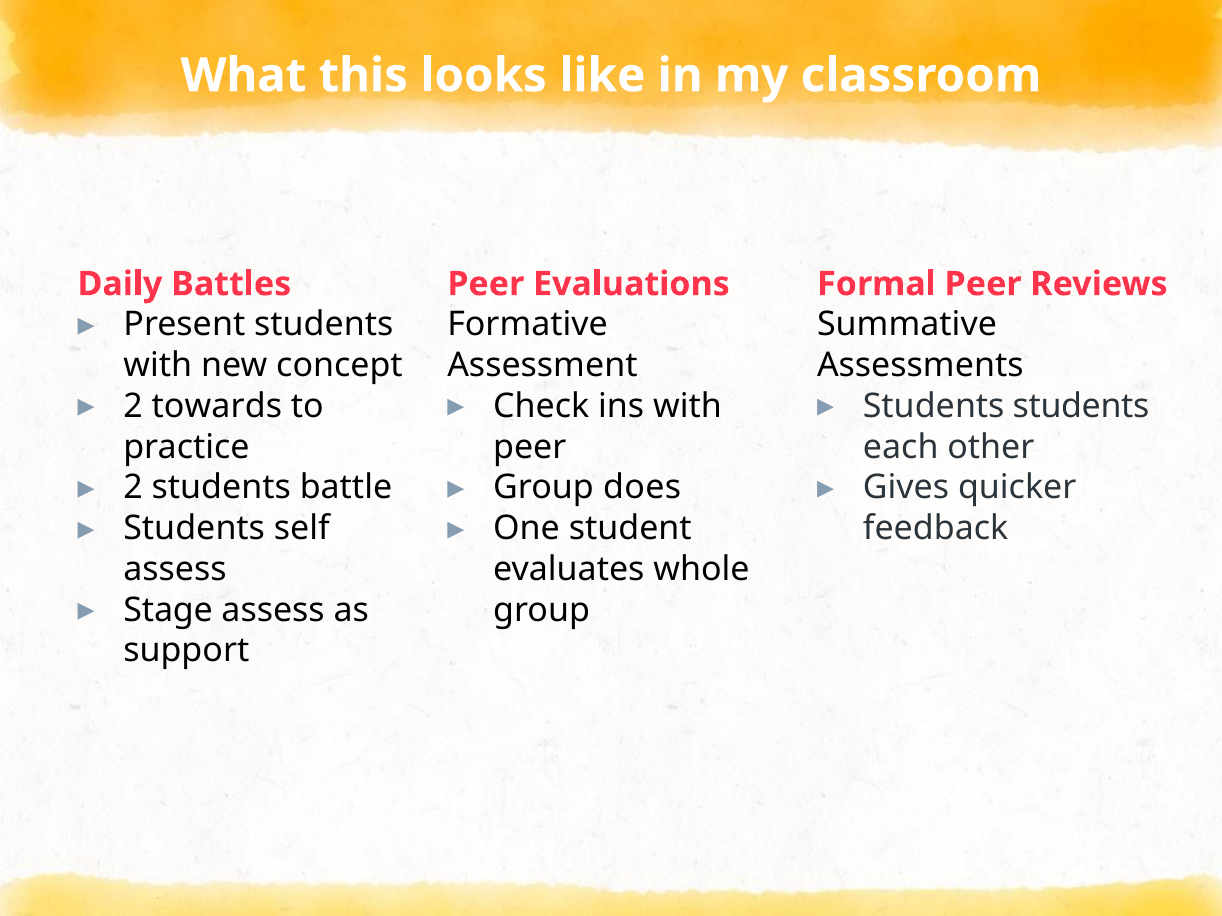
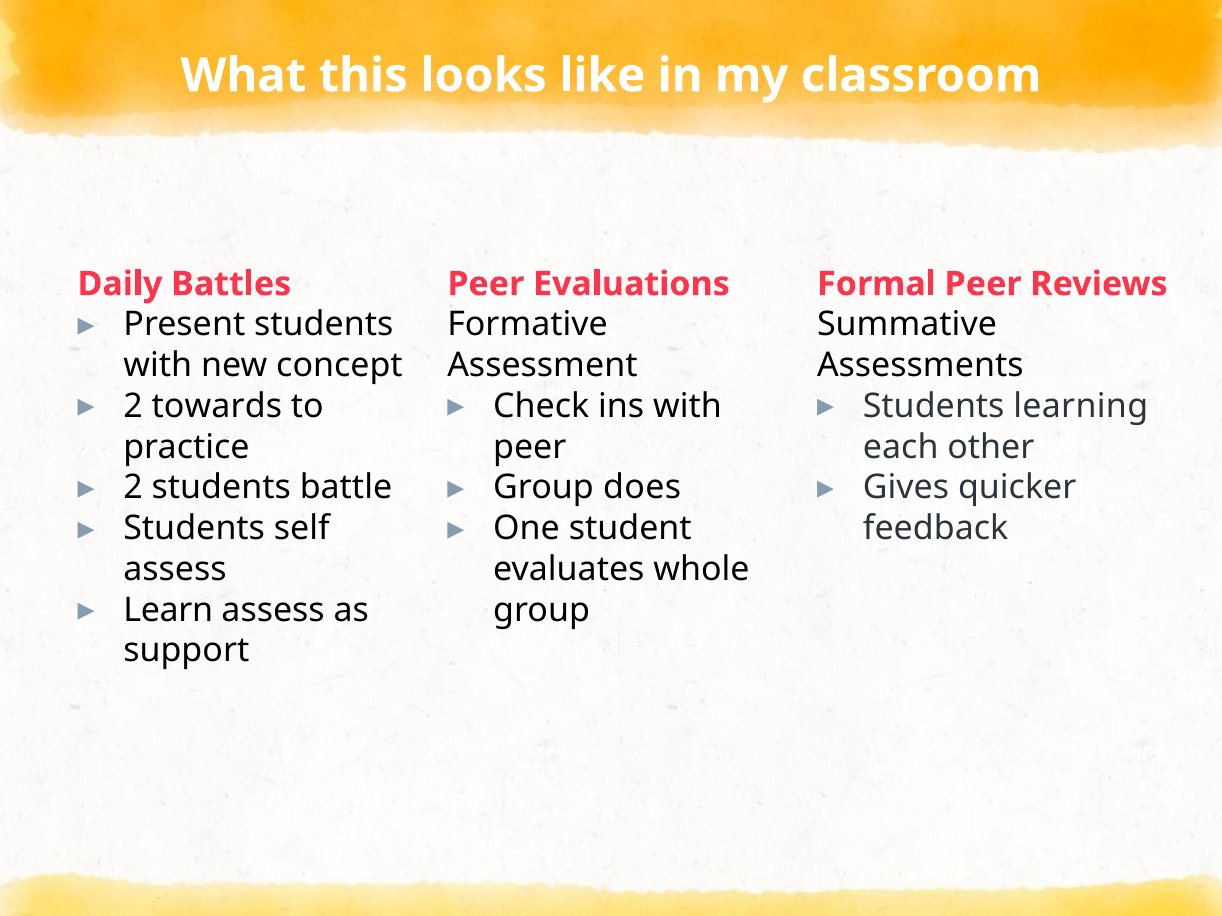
Students students: students -> learning
Stage: Stage -> Learn
